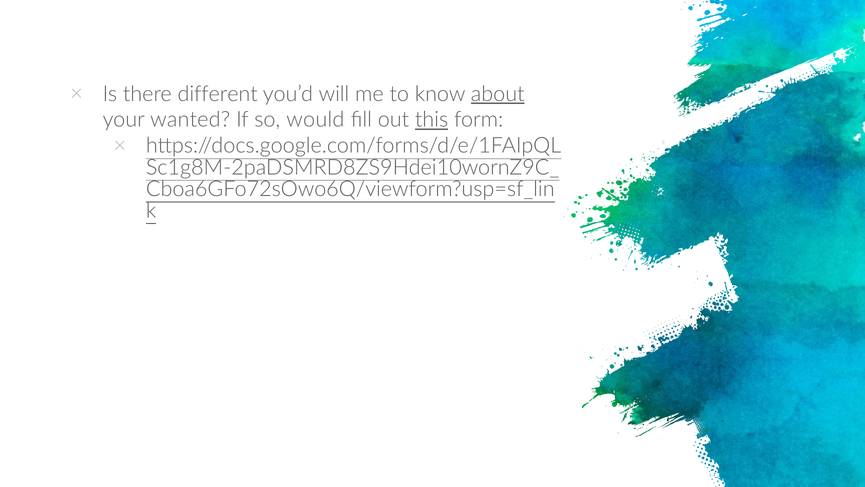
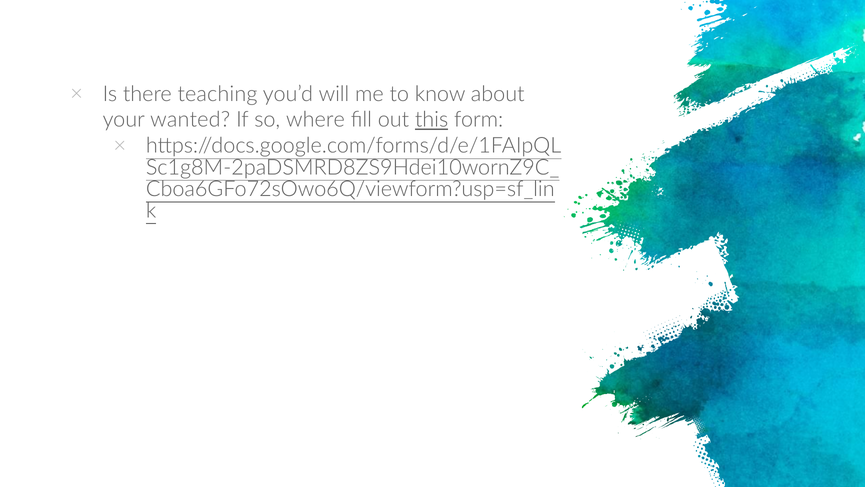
different: different -> teaching
about underline: present -> none
would: would -> where
